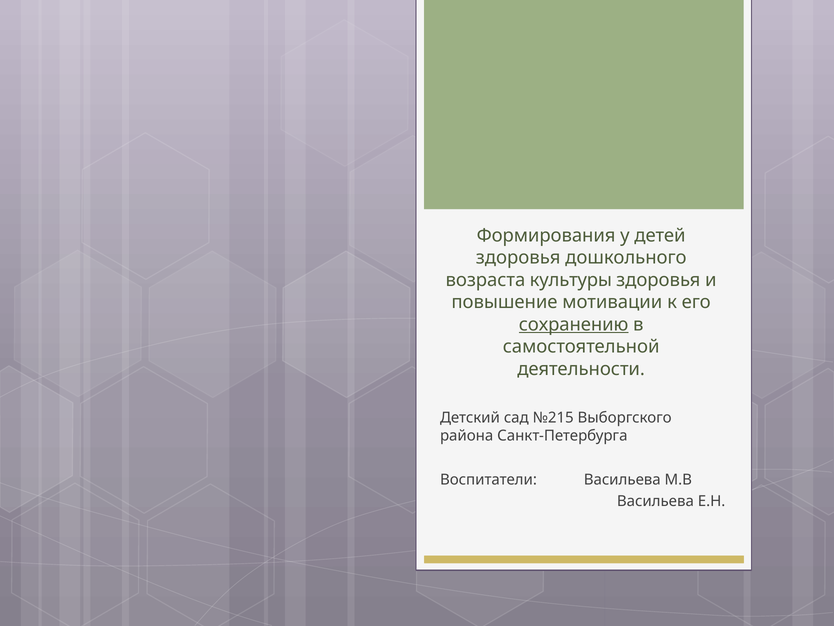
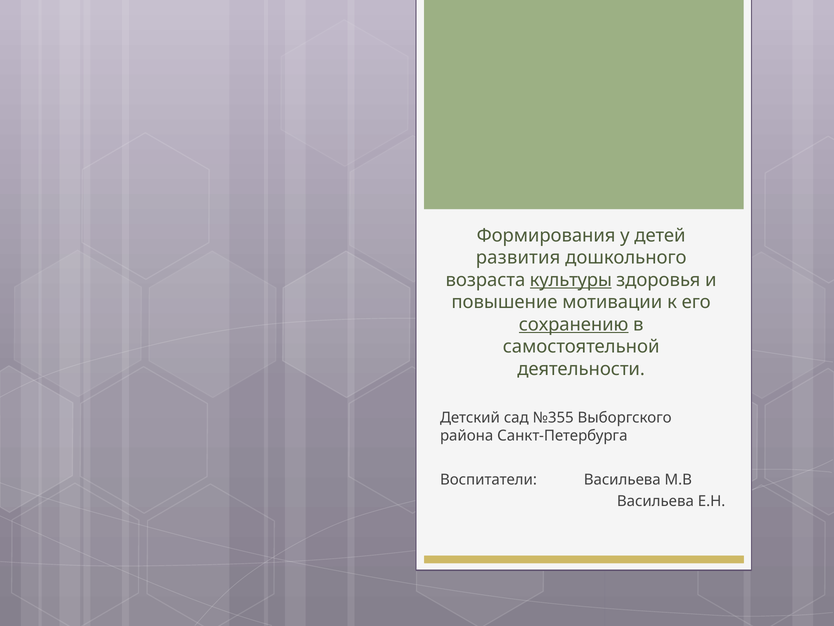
здоровья at (518, 257): здоровья -> развития
культуры underline: none -> present
№215: №215 -> №355
